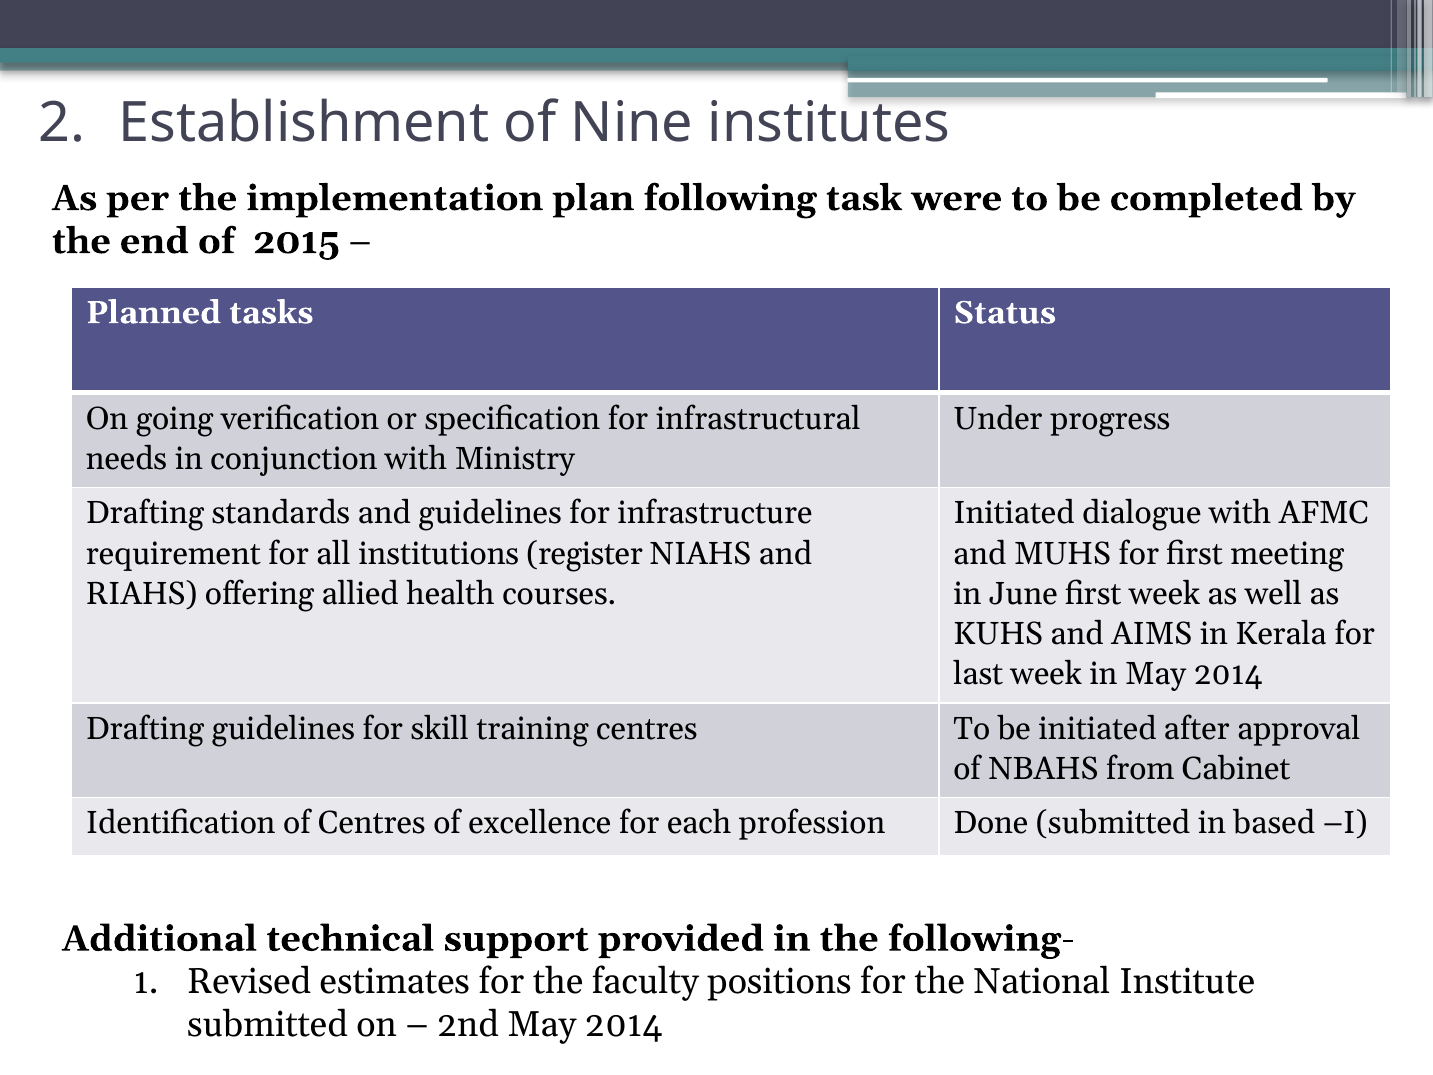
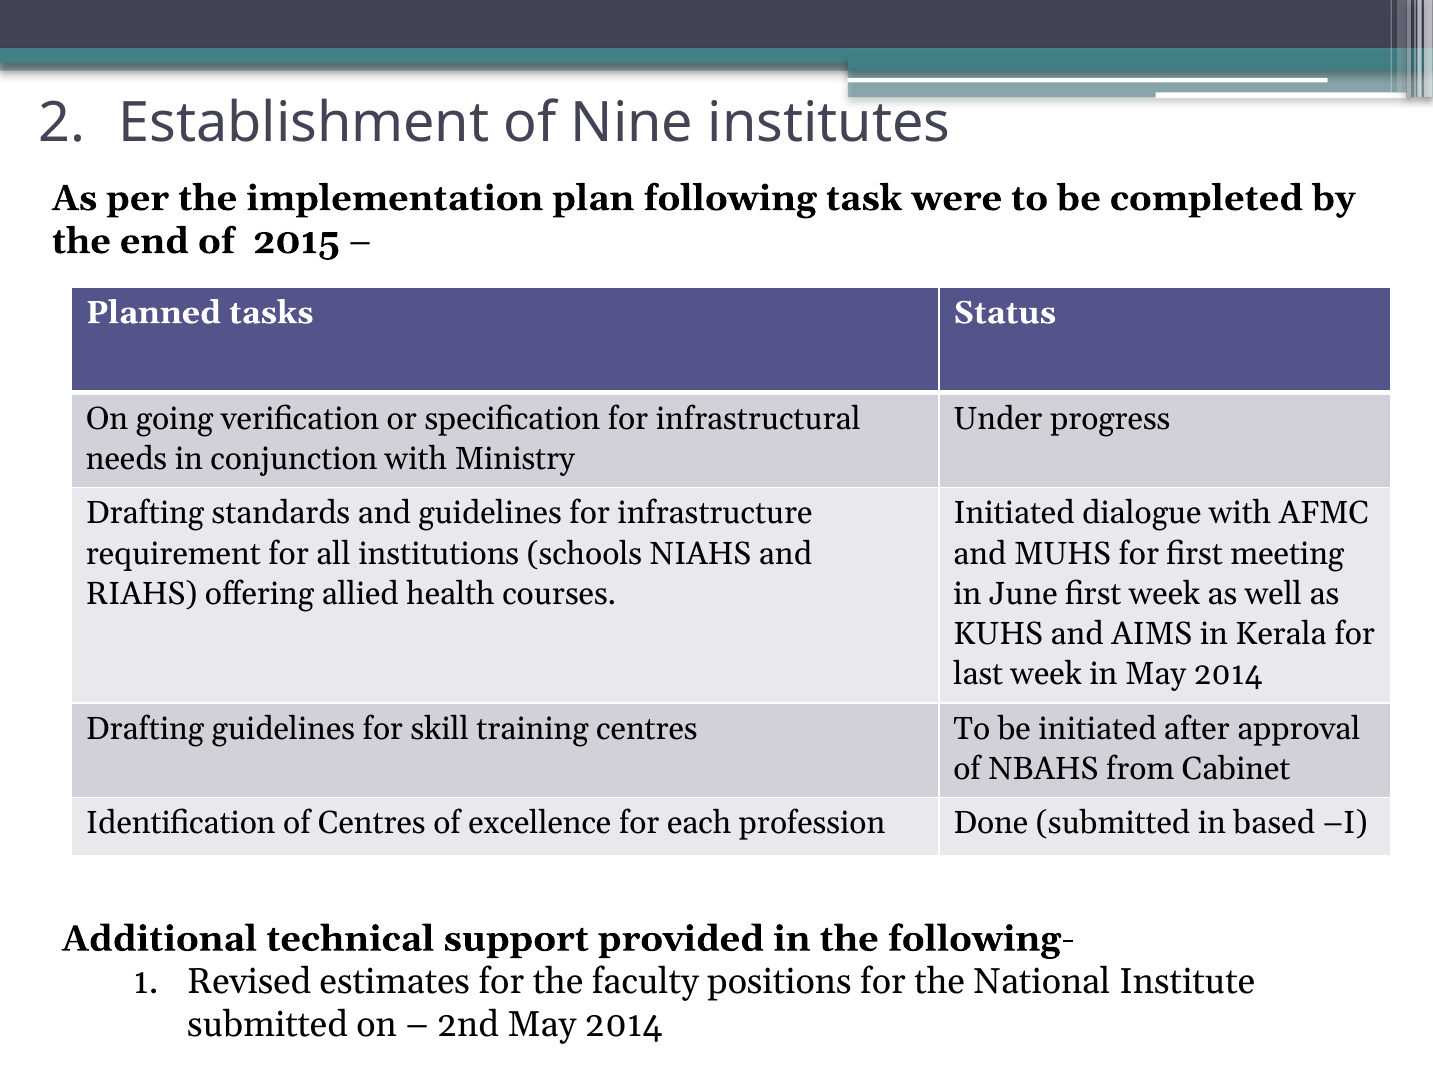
register: register -> schools
